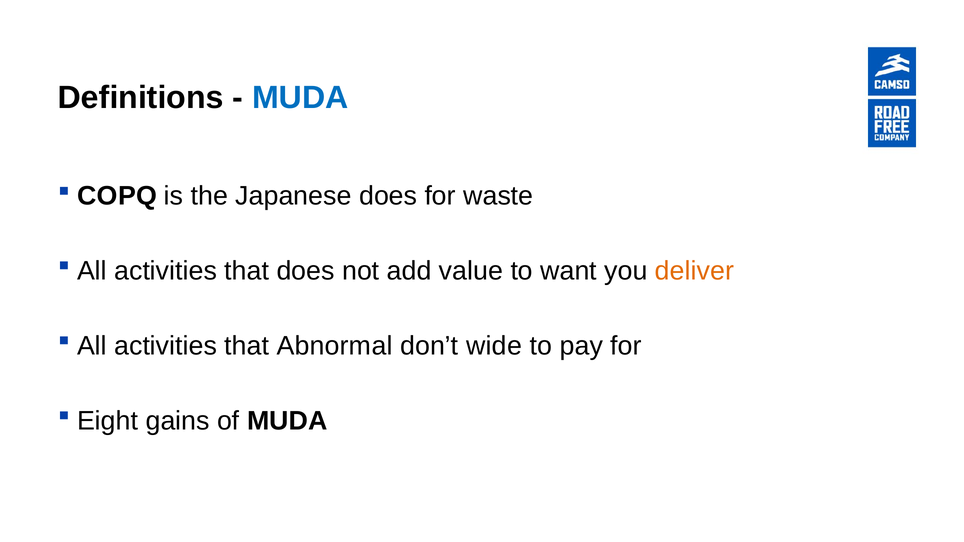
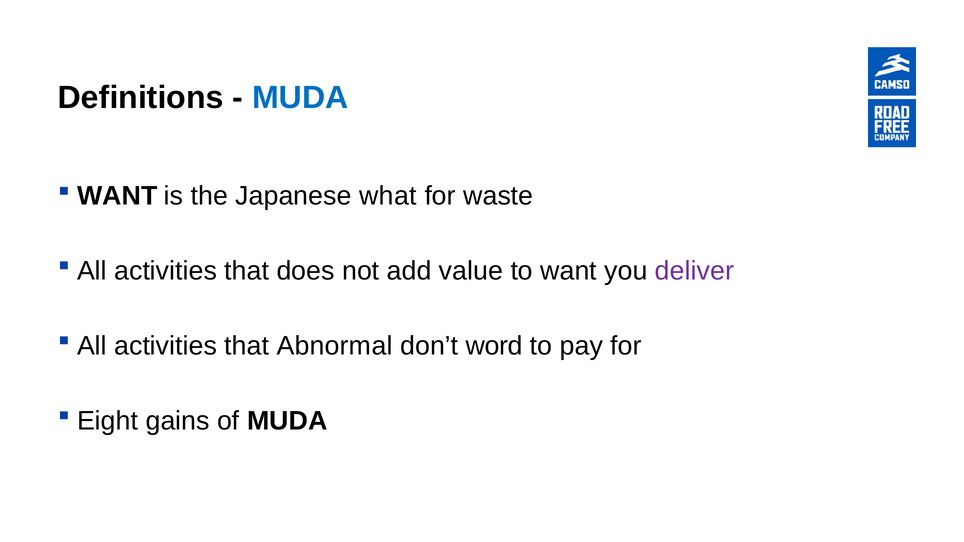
COPQ at (117, 196): COPQ -> WANT
Japanese does: does -> what
deliver colour: orange -> purple
wide: wide -> word
